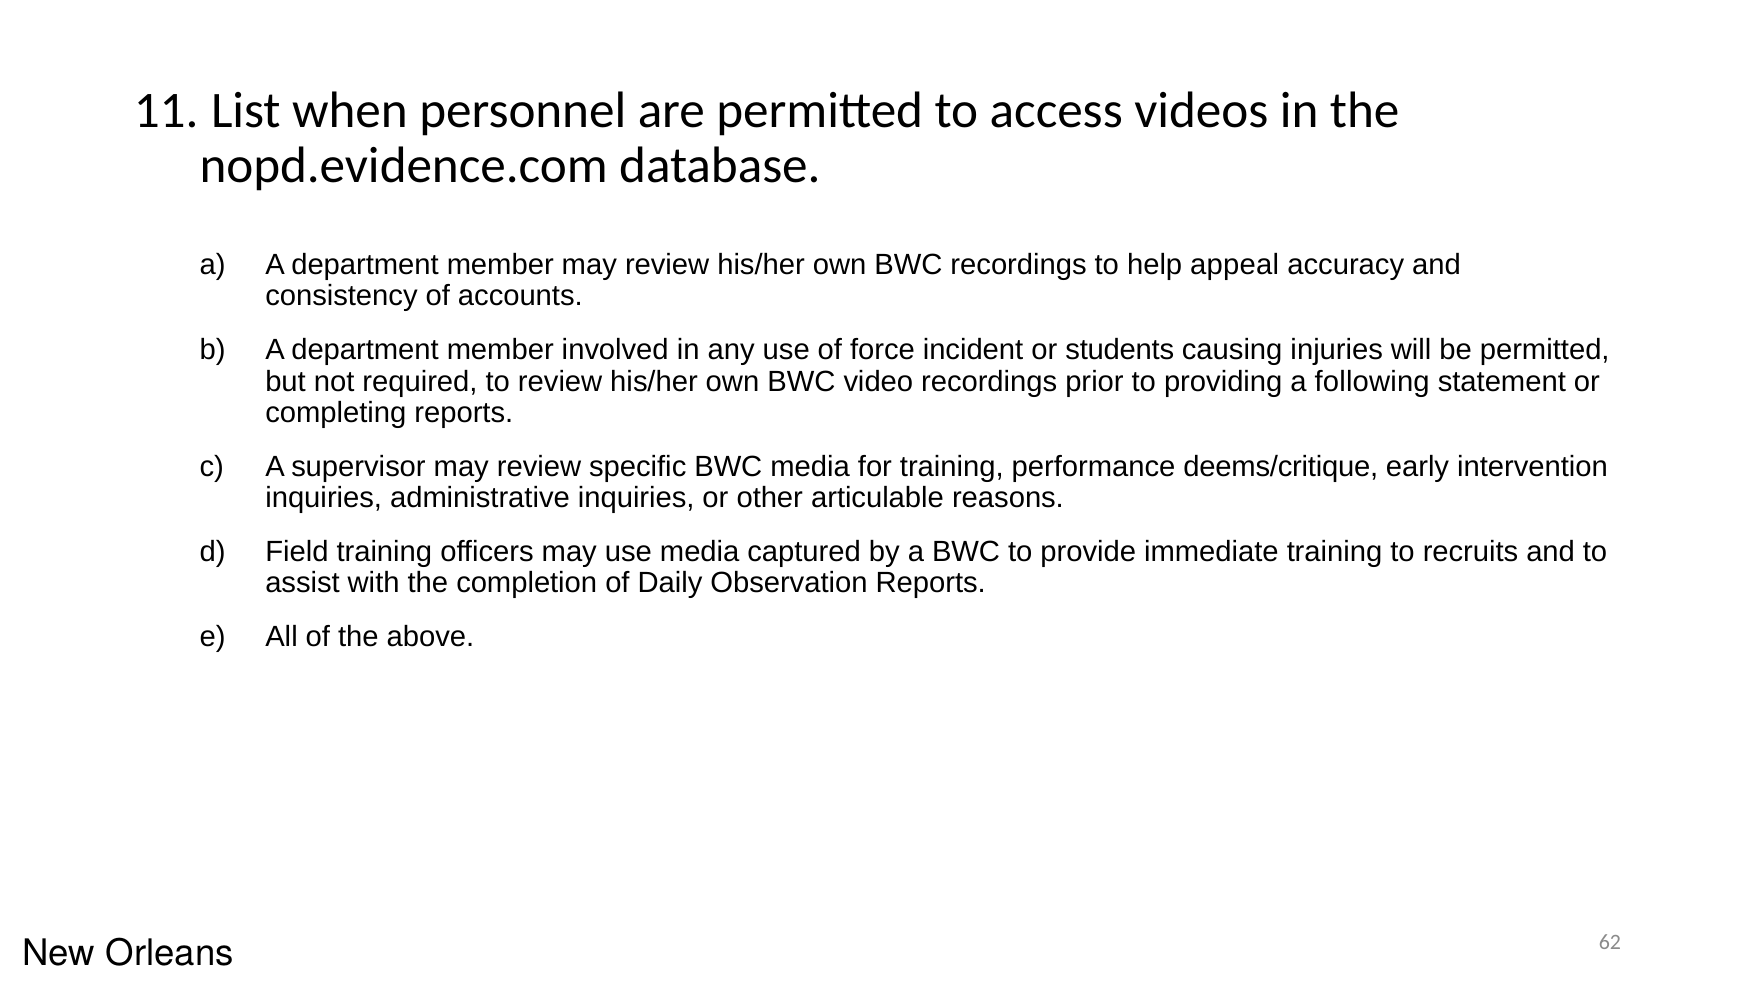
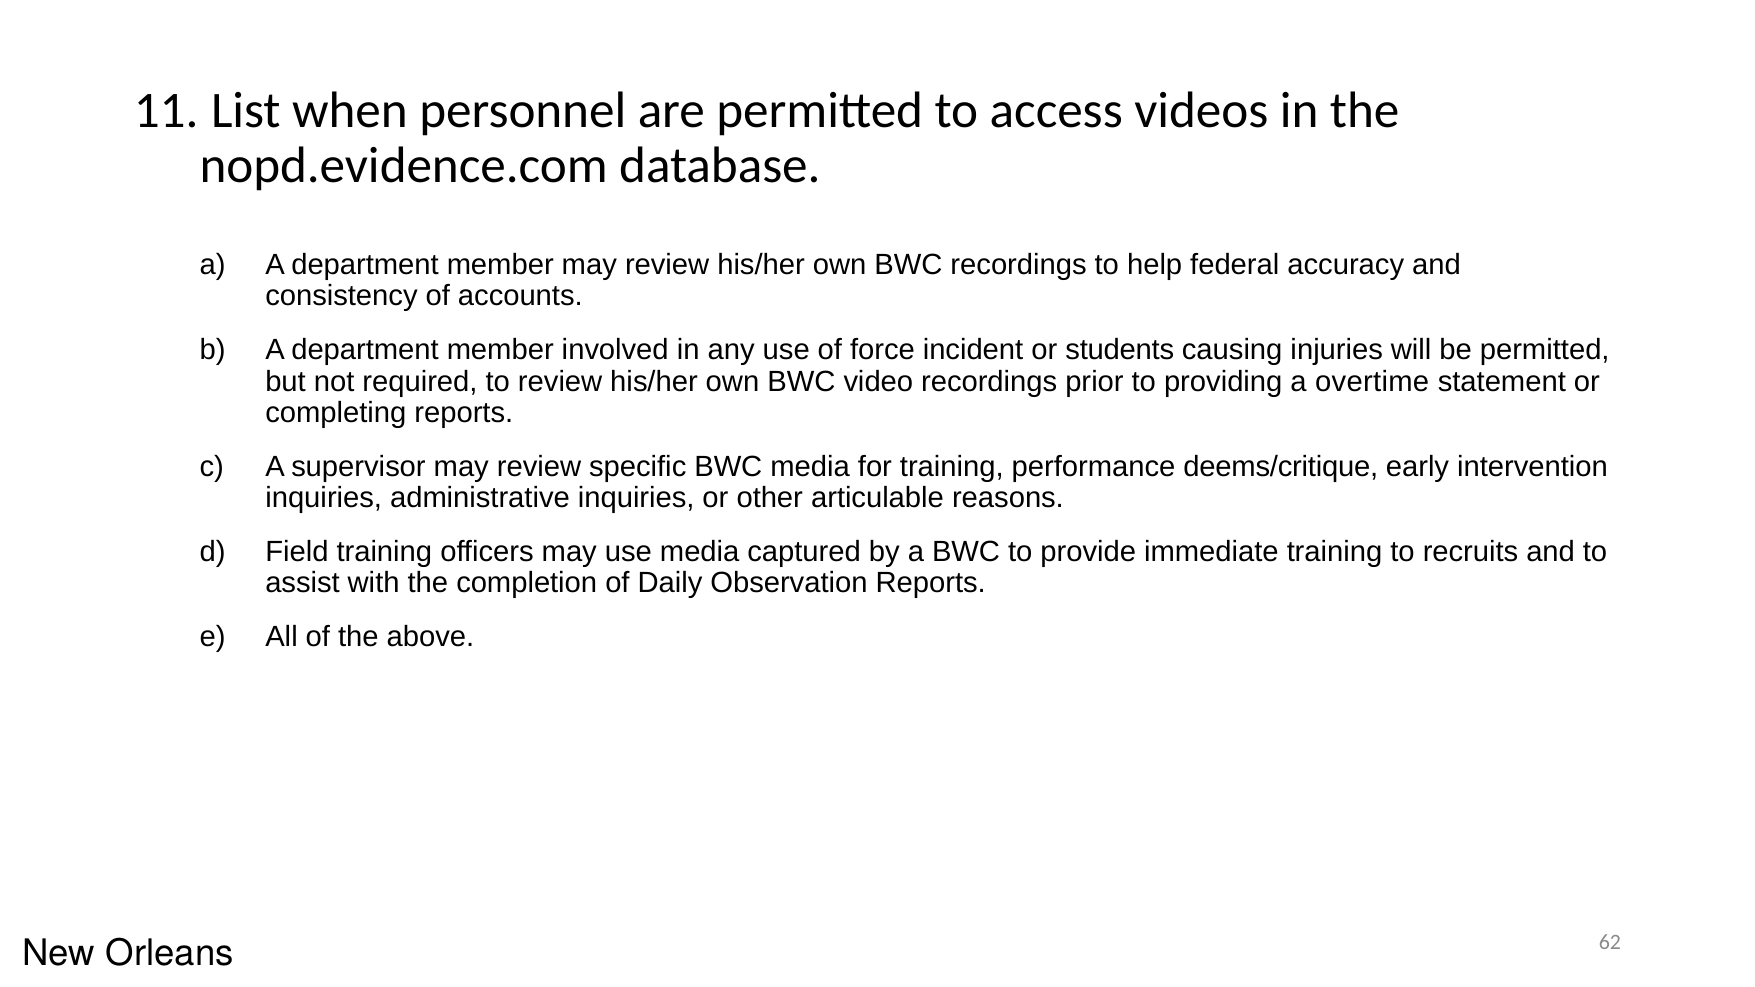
appeal: appeal -> federal
following: following -> overtime
